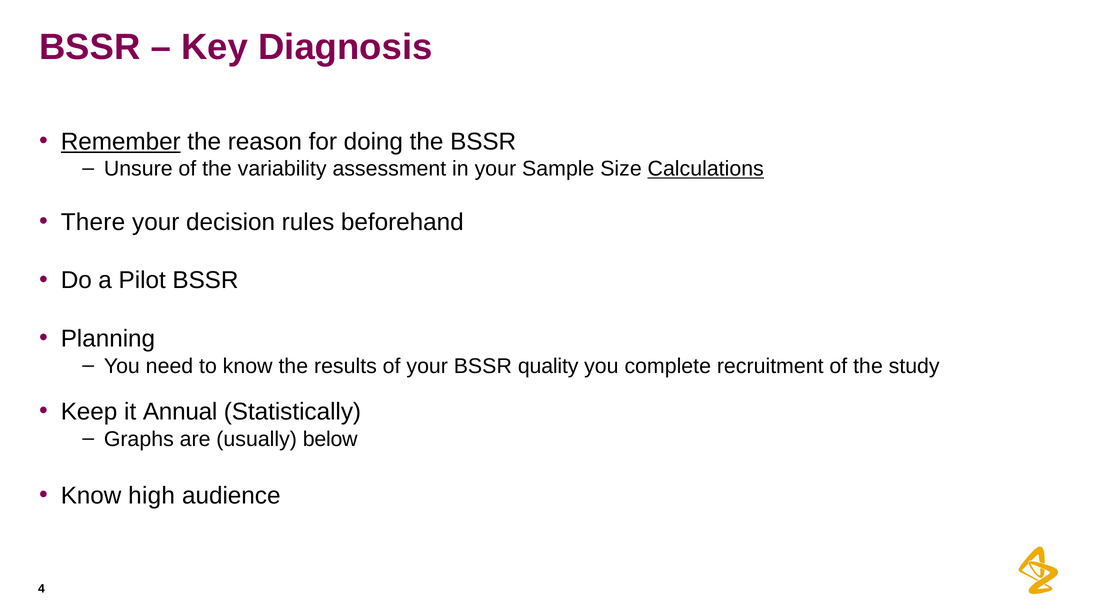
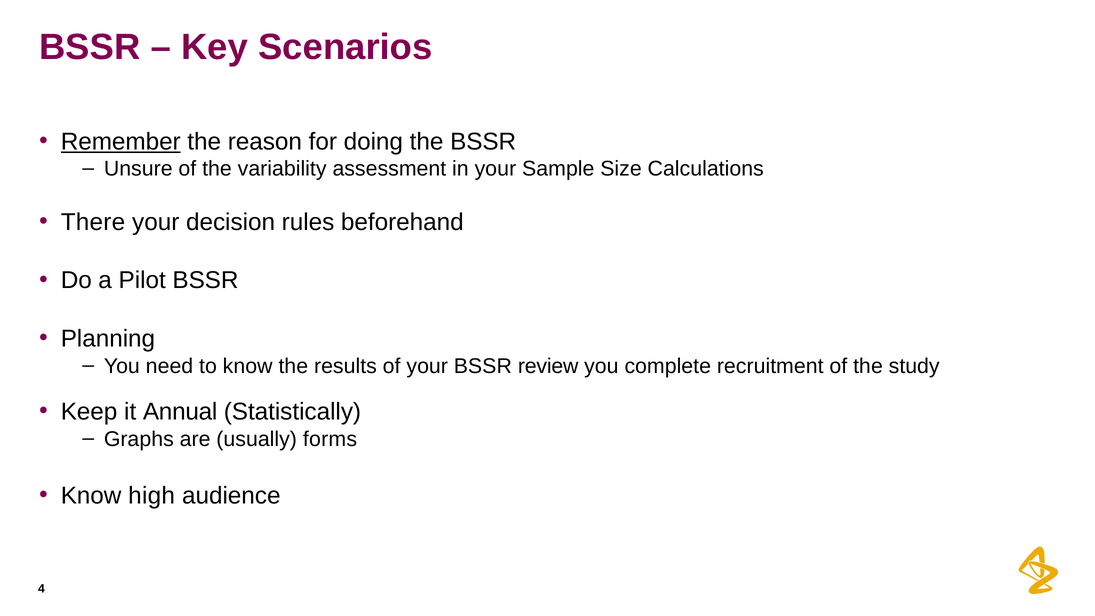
Diagnosis: Diagnosis -> Scenarios
Calculations underline: present -> none
quality: quality -> review
below: below -> forms
